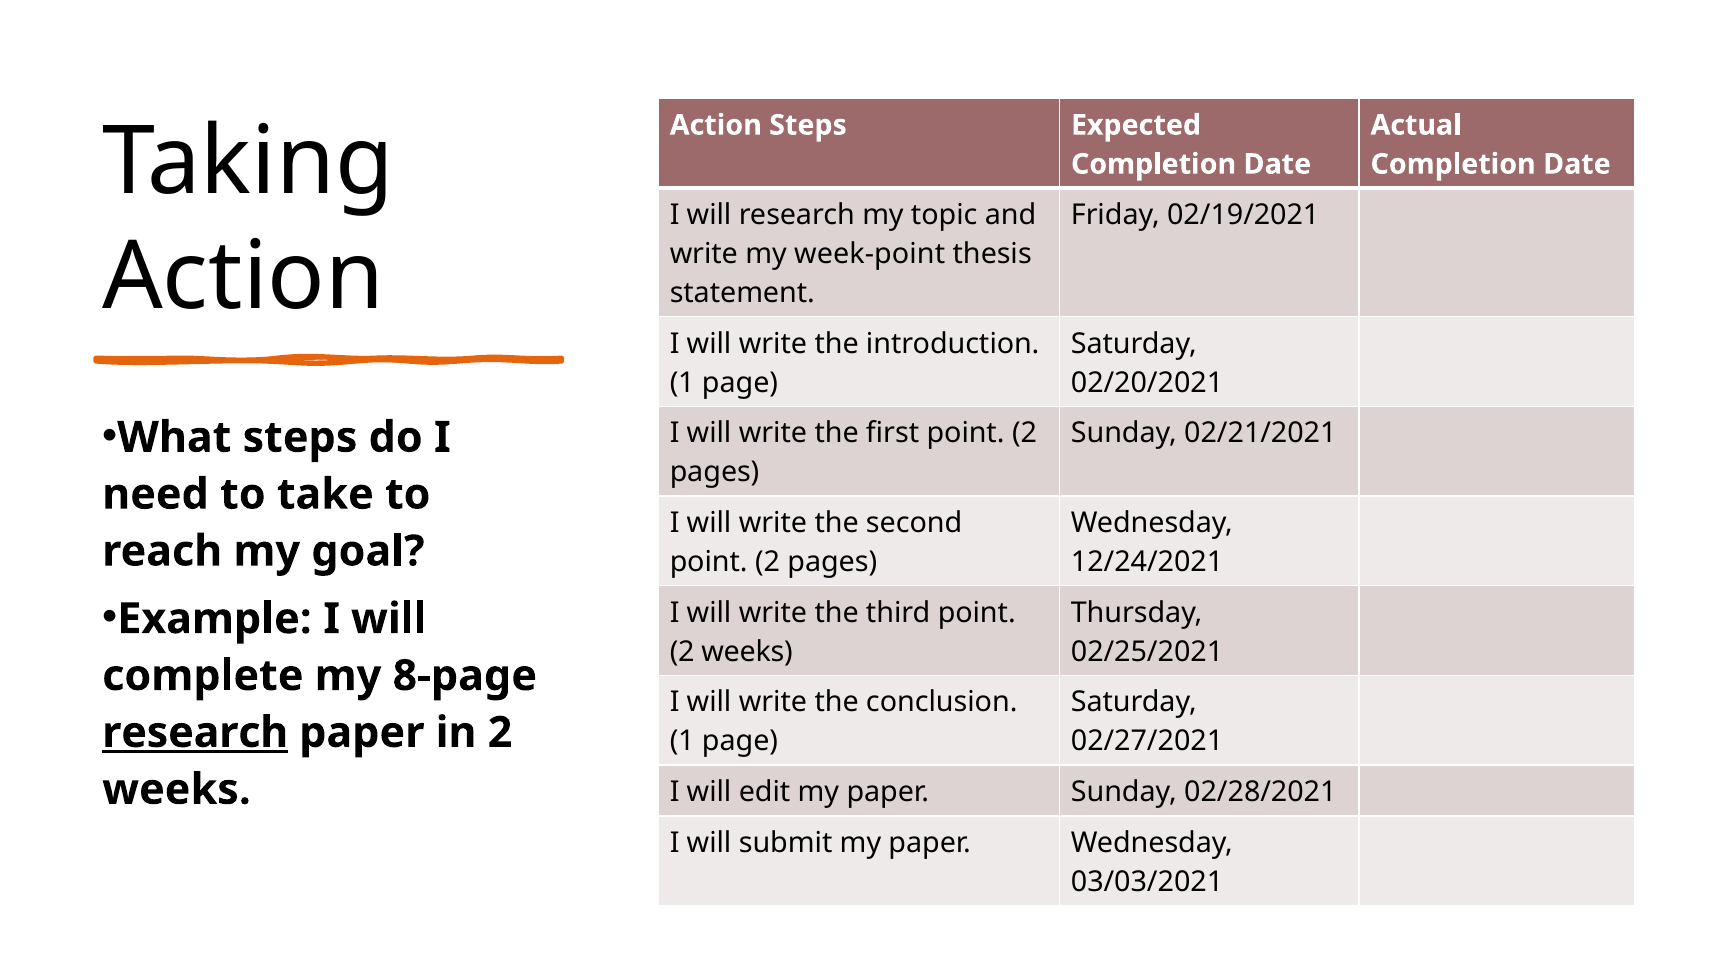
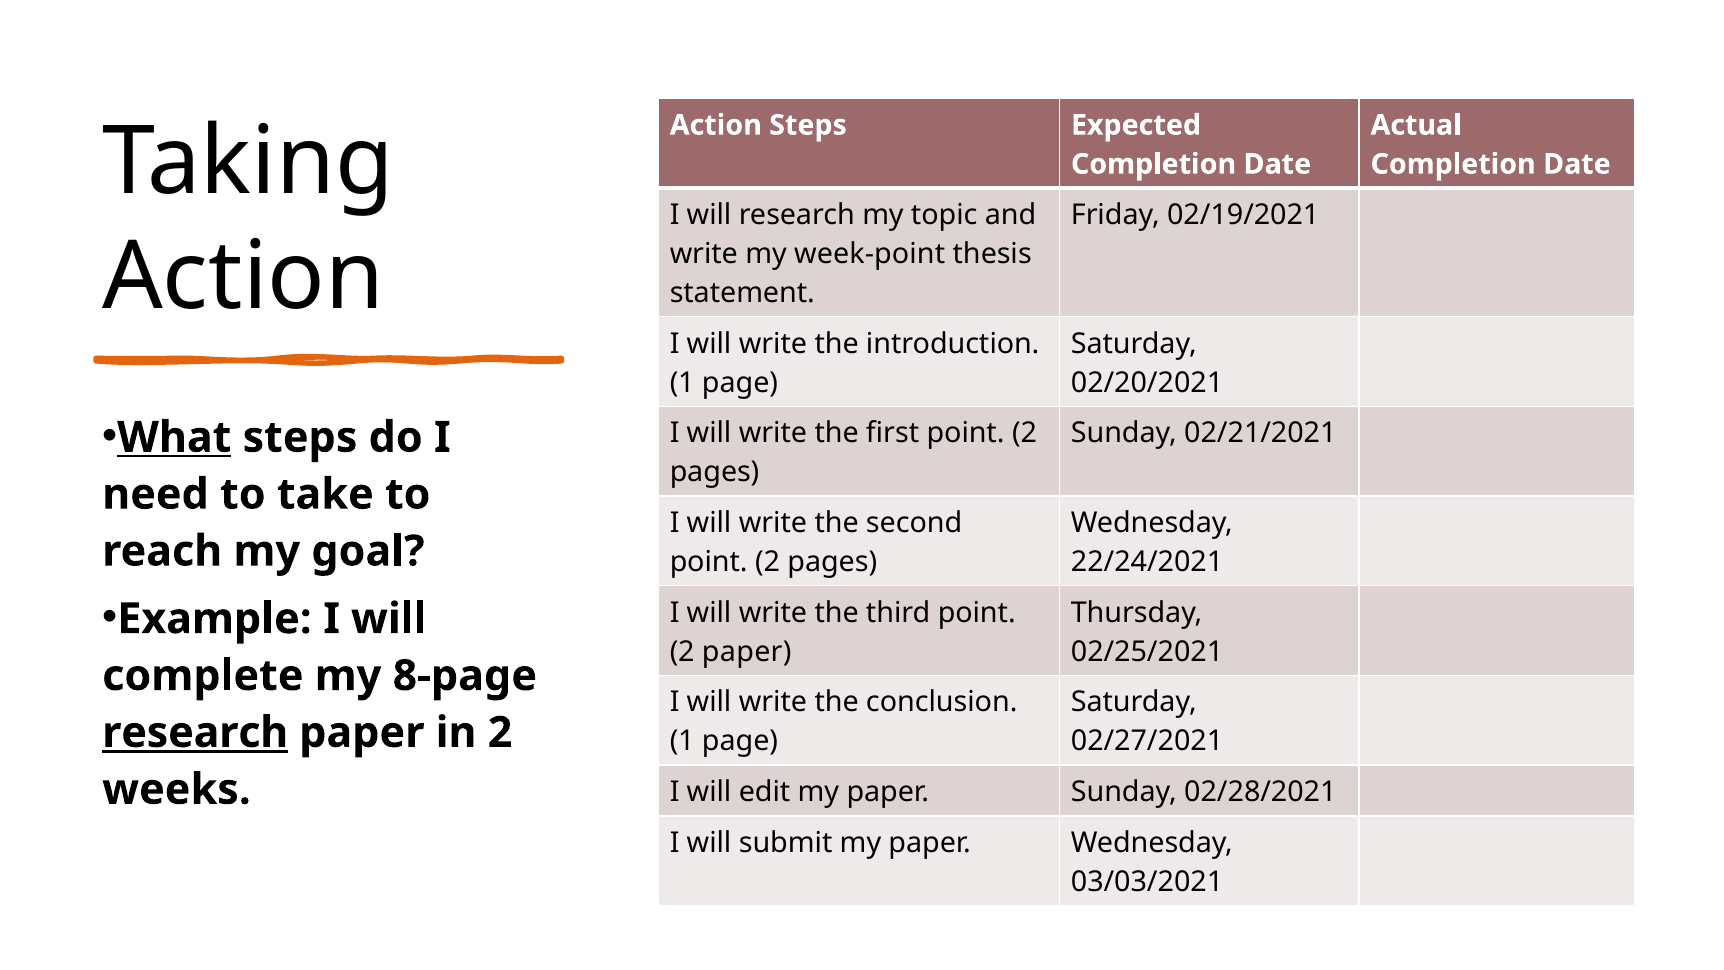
What underline: none -> present
12/24/2021: 12/24/2021 -> 22/24/2021
weeks at (747, 651): weeks -> paper
